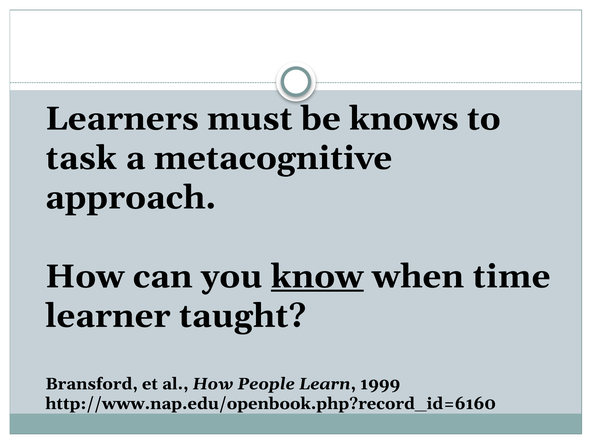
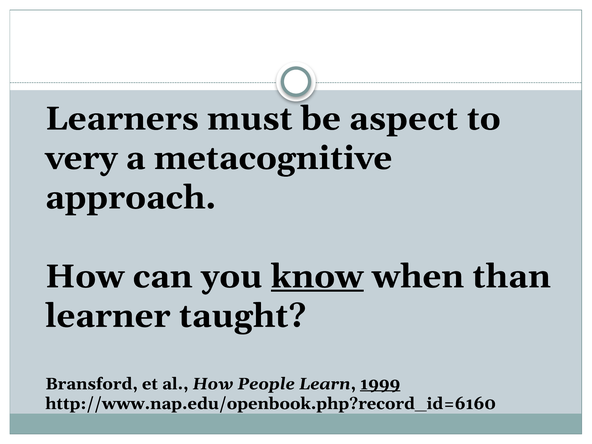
knows: knows -> aspect
task: task -> very
time: time -> than
1999 underline: none -> present
